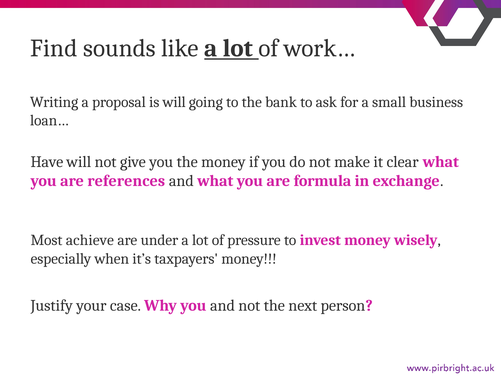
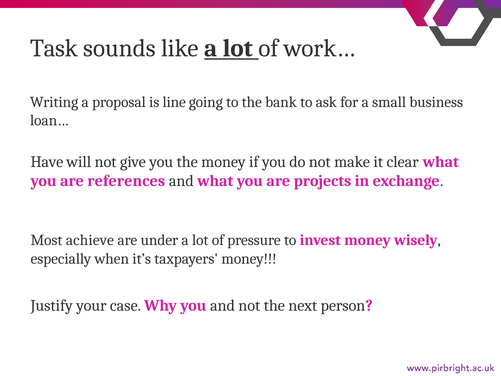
Find: Find -> Task
is will: will -> line
formula: formula -> projects
